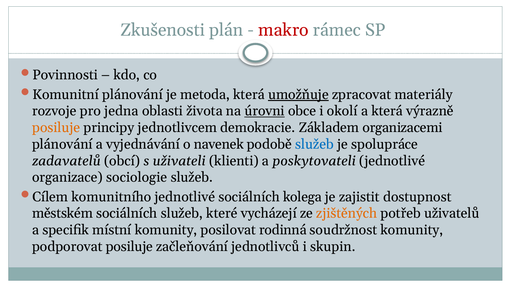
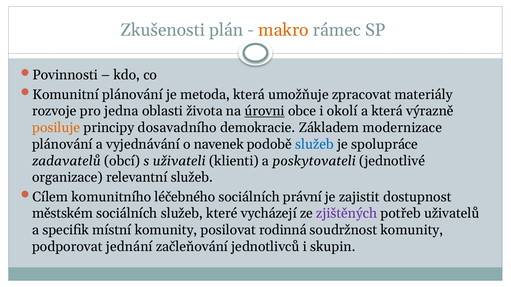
makro colour: red -> orange
umožňuje underline: present -> none
jednotlivcem: jednotlivcem -> dosavadního
organizacemi: organizacemi -> modernizace
sociologie: sociologie -> relevantní
komunitního jednotlivé: jednotlivé -> léčebného
kolega: kolega -> právní
zjištěných colour: orange -> purple
podporovat posiluje: posiluje -> jednání
